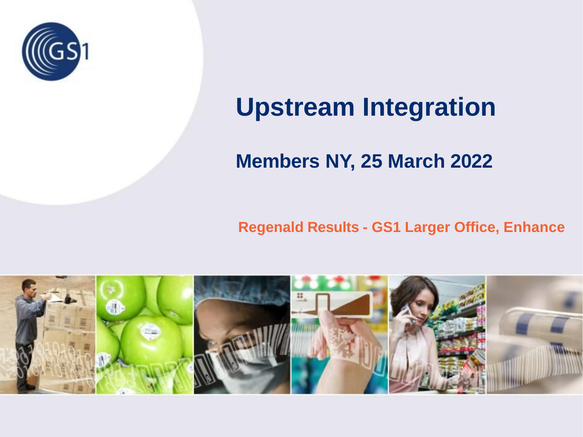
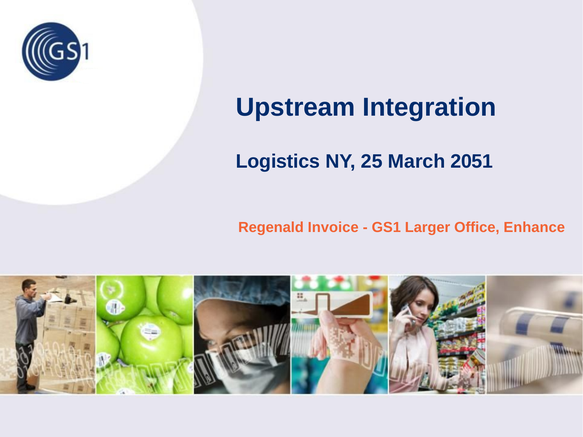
Members: Members -> Logistics
2022: 2022 -> 2051
Results: Results -> Invoice
